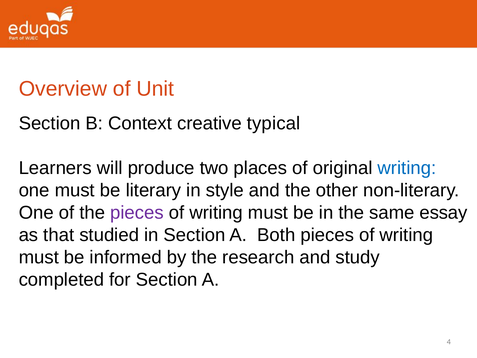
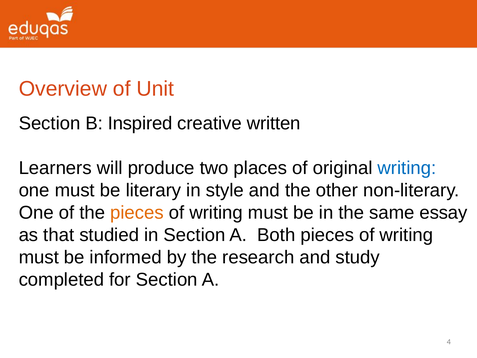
Context: Context -> Inspired
typical: typical -> written
pieces at (137, 213) colour: purple -> orange
